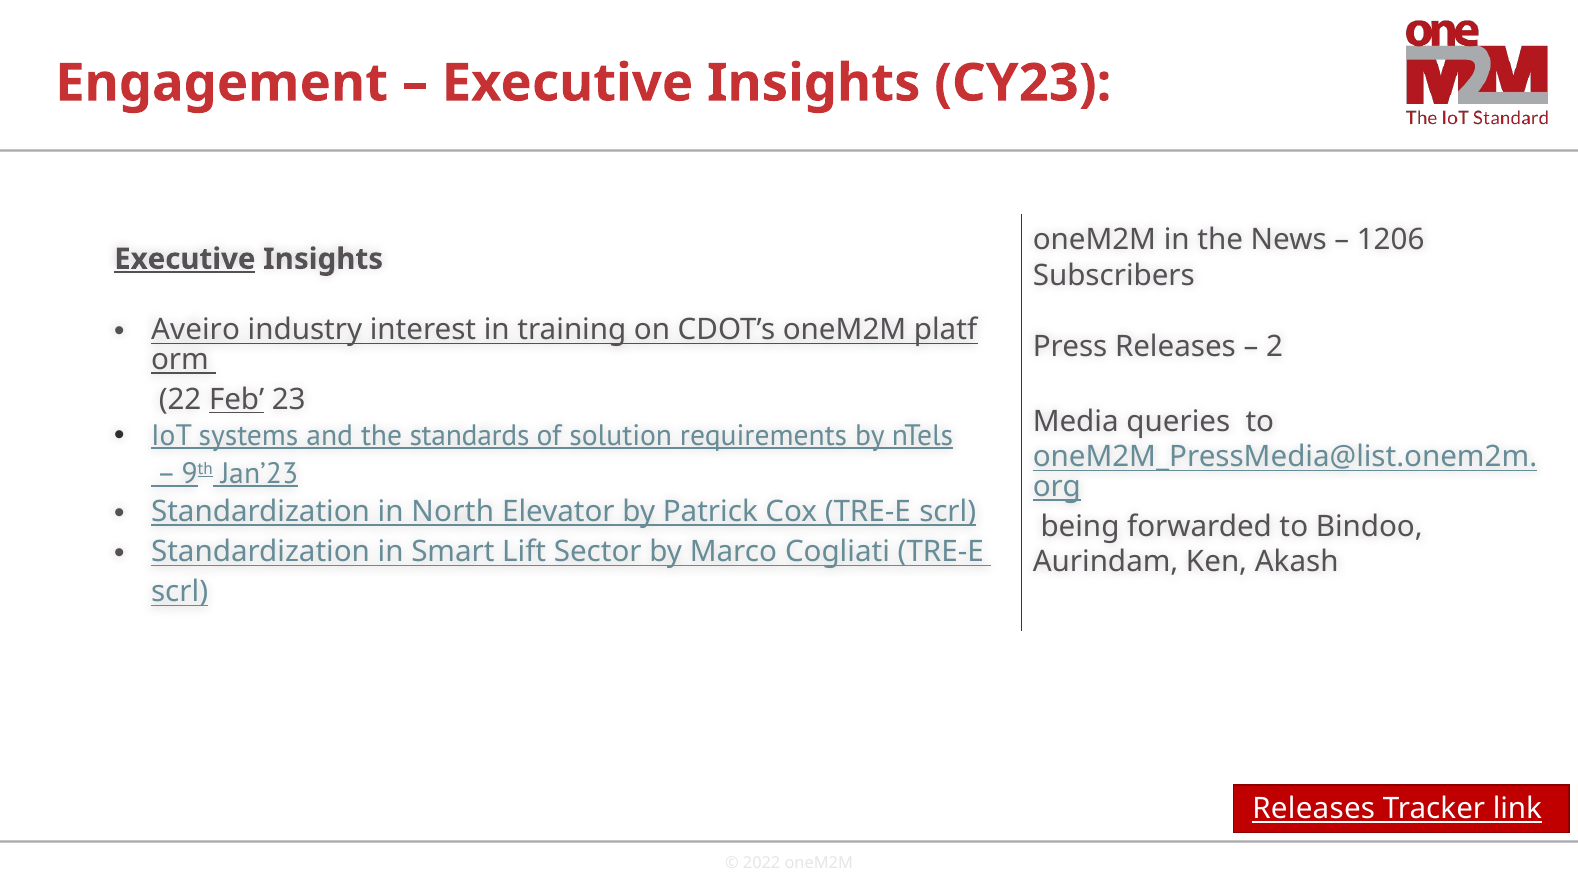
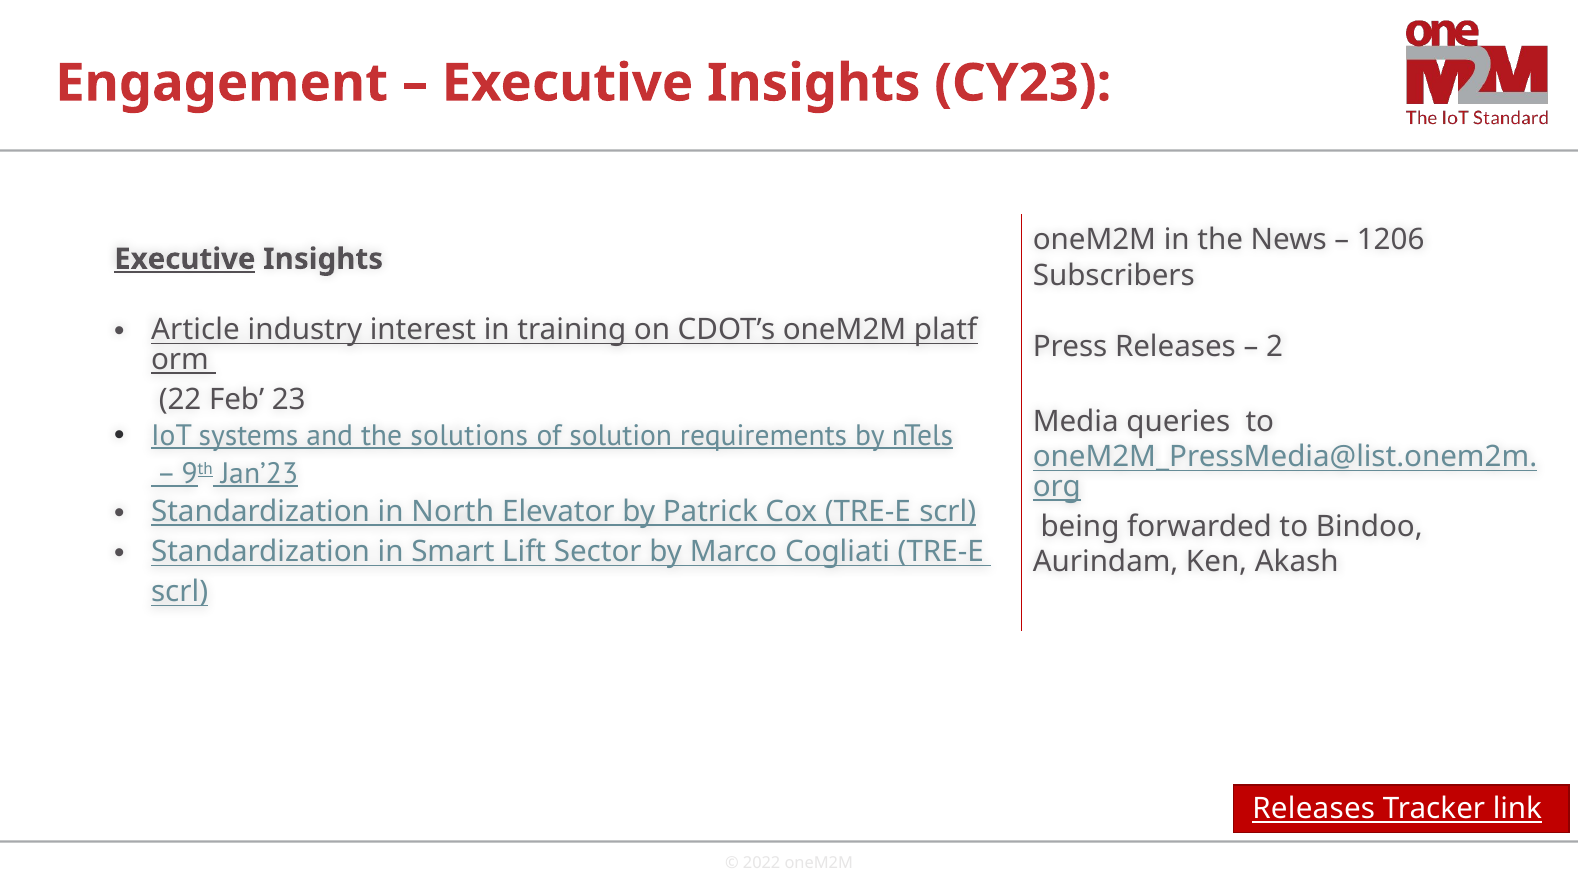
Aveiro: Aveiro -> Article
Feb underline: present -> none
standards: standards -> solutions
